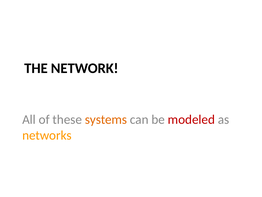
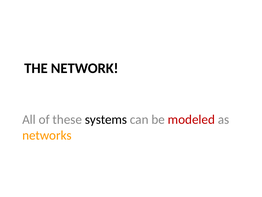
systems colour: orange -> black
